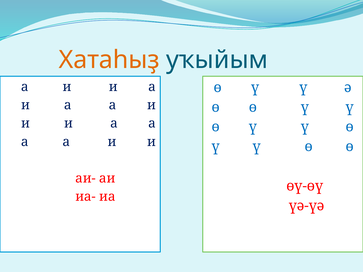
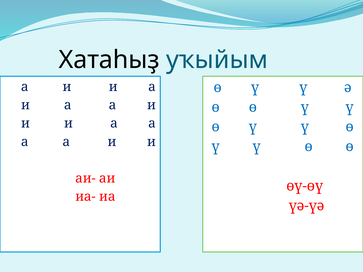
Хатаһыҙ colour: orange -> black
